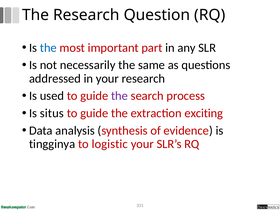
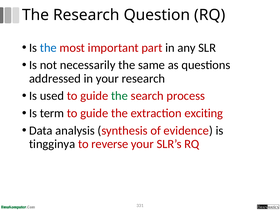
the at (119, 96) colour: purple -> green
situs: situs -> term
logistic: logistic -> reverse
